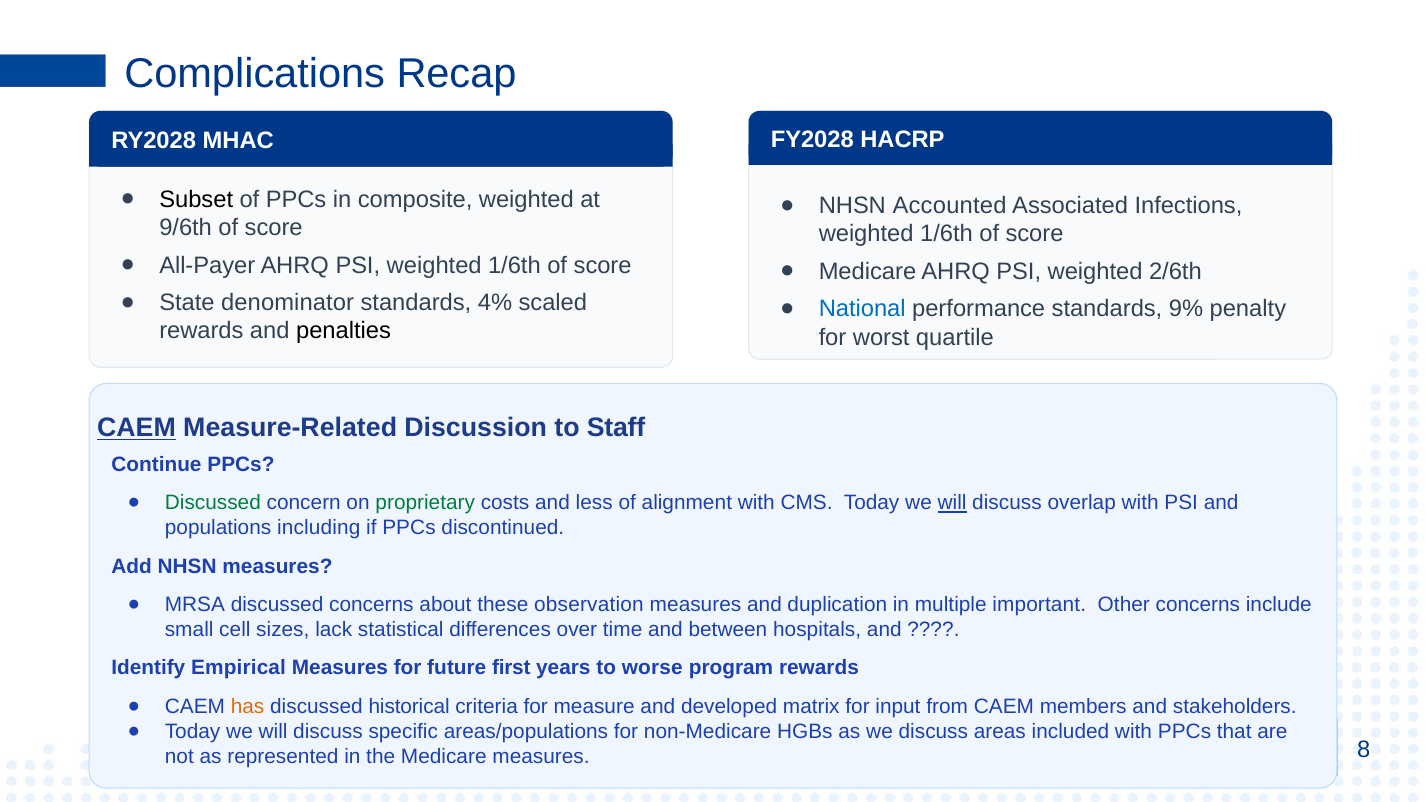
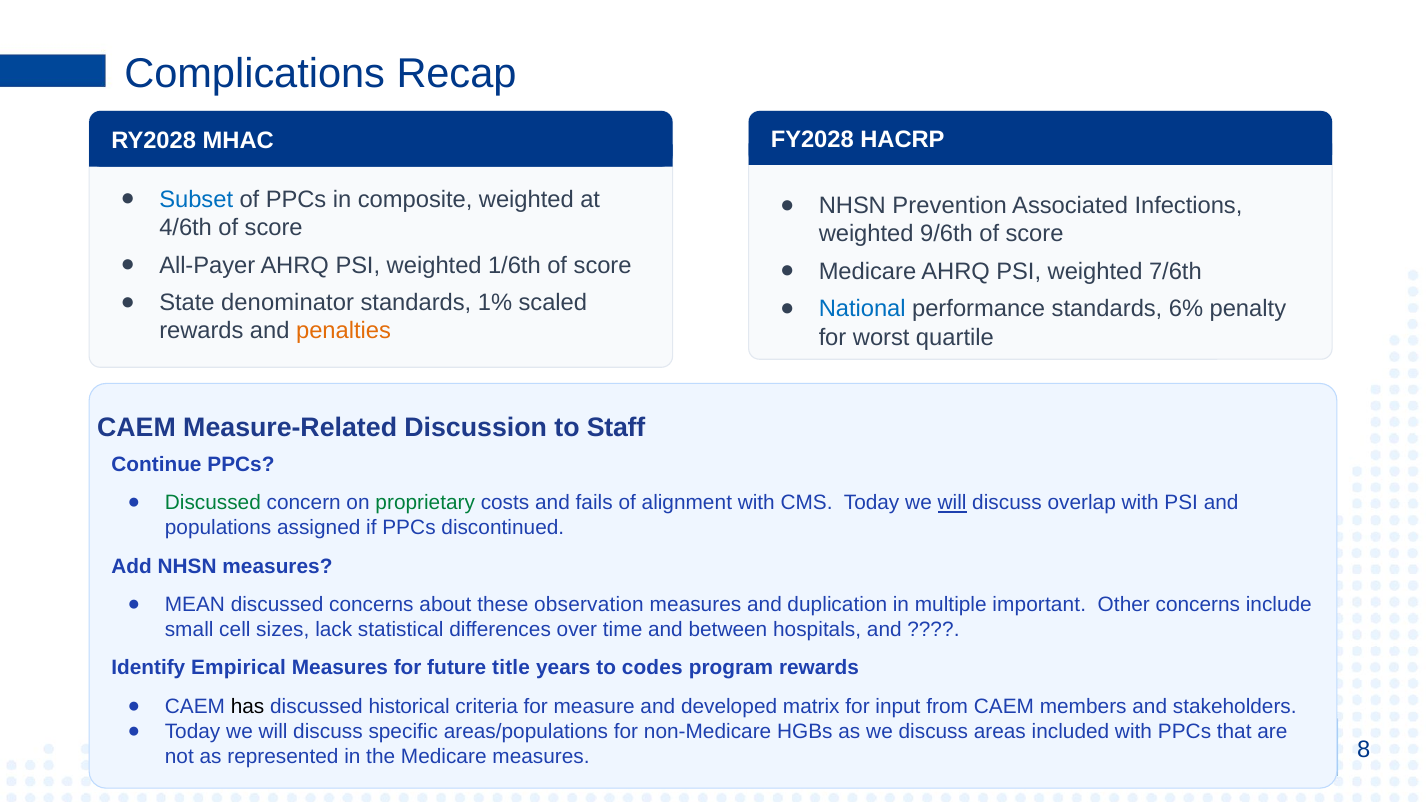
Subset colour: black -> blue
Accounted: Accounted -> Prevention
9/6th: 9/6th -> 4/6th
1/6th at (947, 234): 1/6th -> 9/6th
2/6th: 2/6th -> 7/6th
4%: 4% -> 1%
9%: 9% -> 6%
penalties colour: black -> orange
CAEM at (136, 428) underline: present -> none
less: less -> fails
including: including -> assigned
MRSA: MRSA -> MEAN
first: first -> title
worse: worse -> codes
has colour: orange -> black
